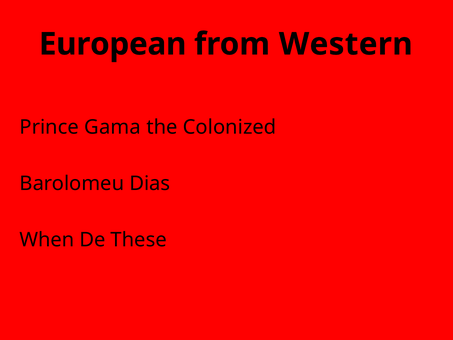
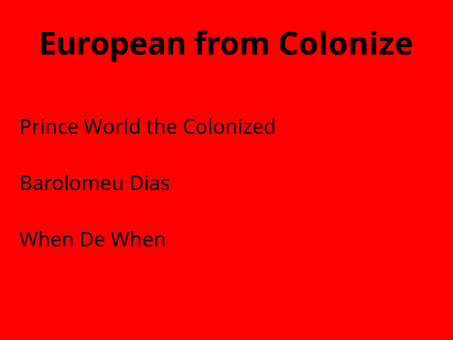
Western: Western -> Colonize
Gama: Gama -> World
De These: These -> When
